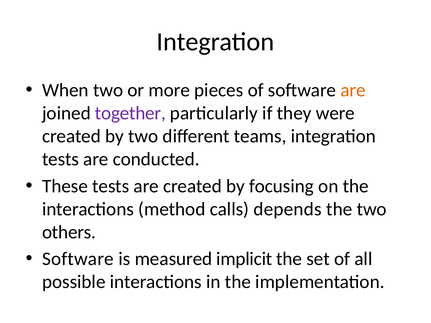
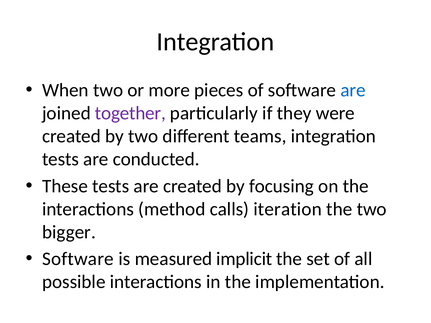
are at (353, 90) colour: orange -> blue
depends: depends -> iteration
others: others -> bigger
